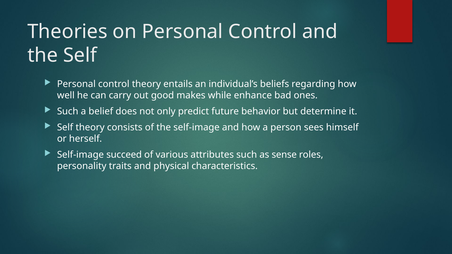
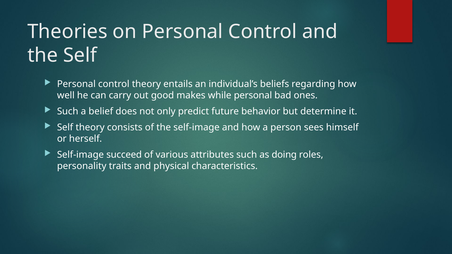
while enhance: enhance -> personal
sense: sense -> doing
